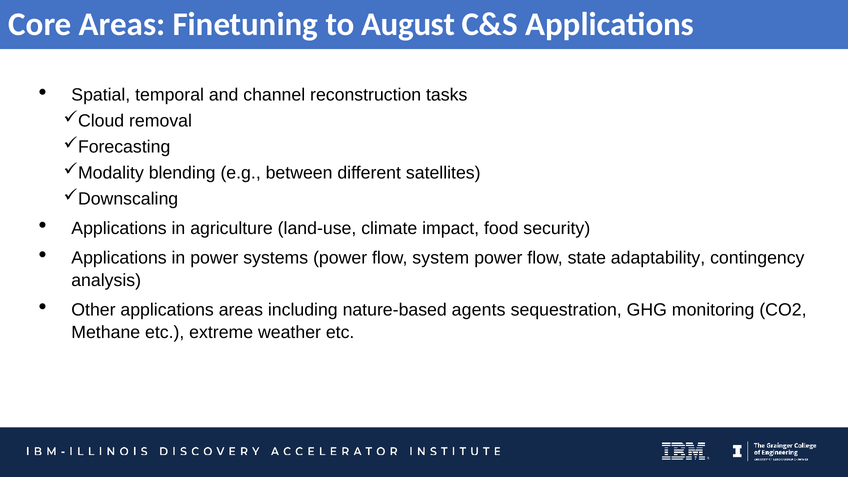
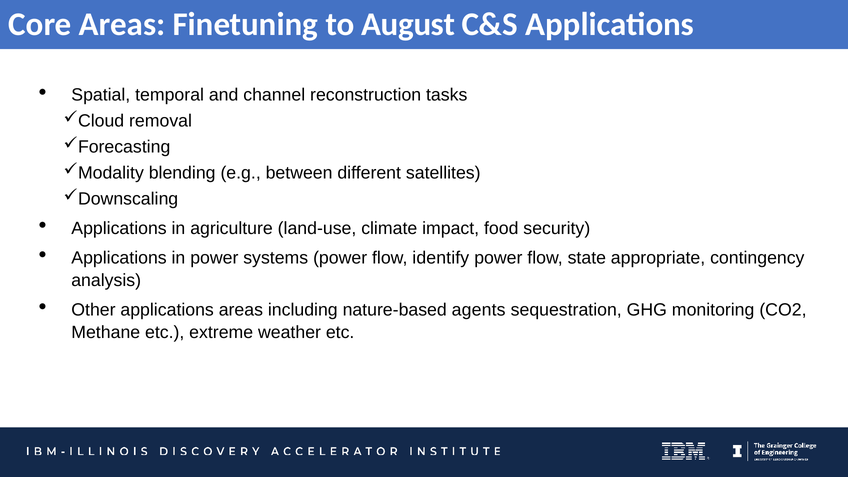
system: system -> identify
adaptability: adaptability -> appropriate
